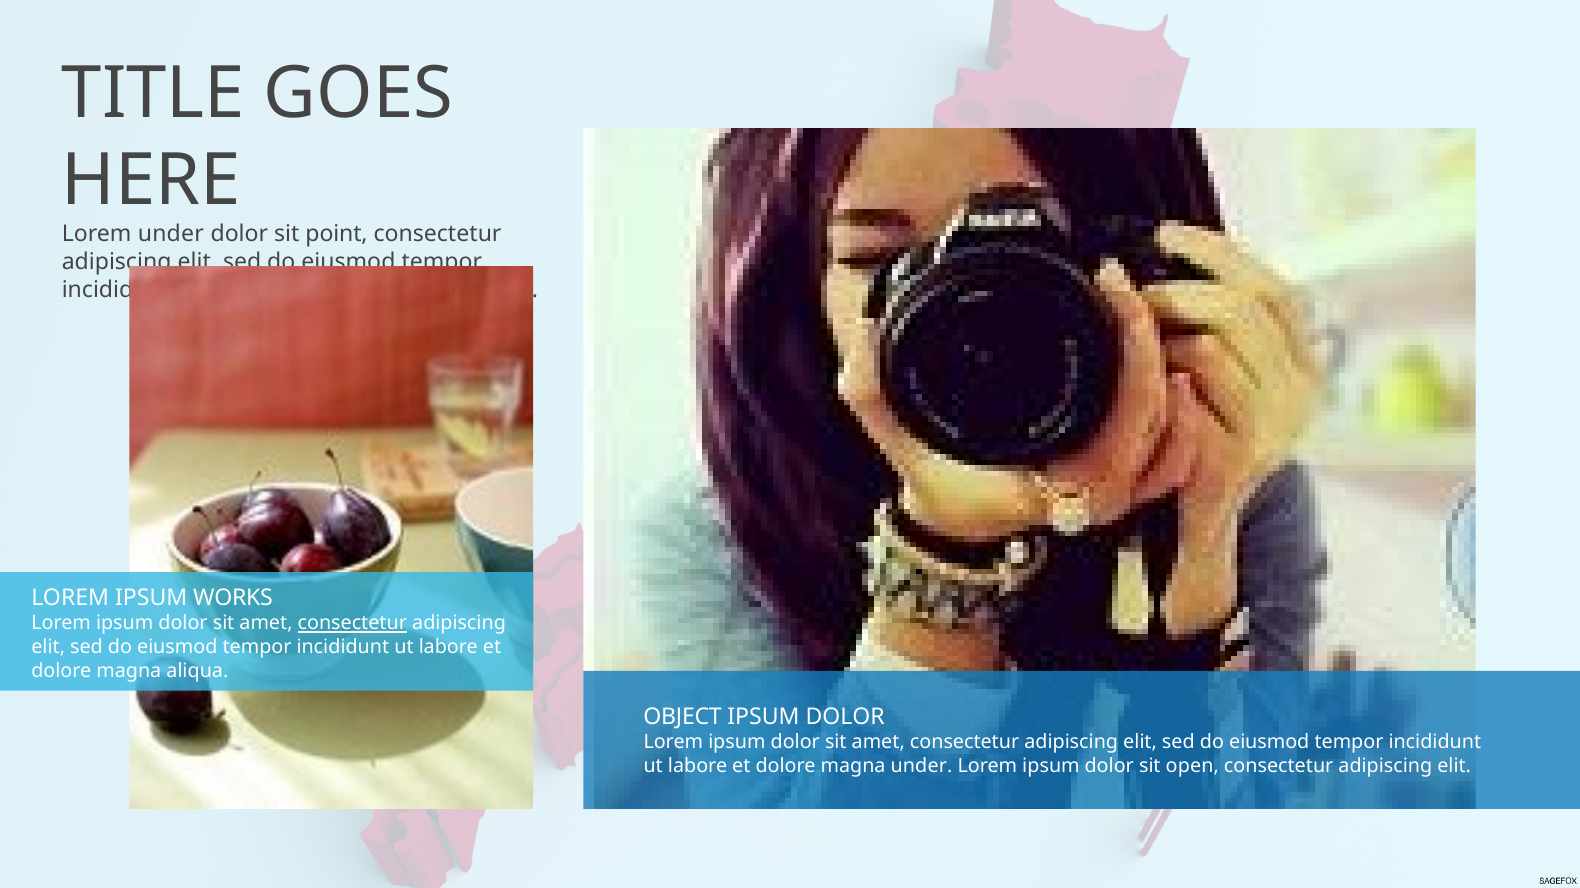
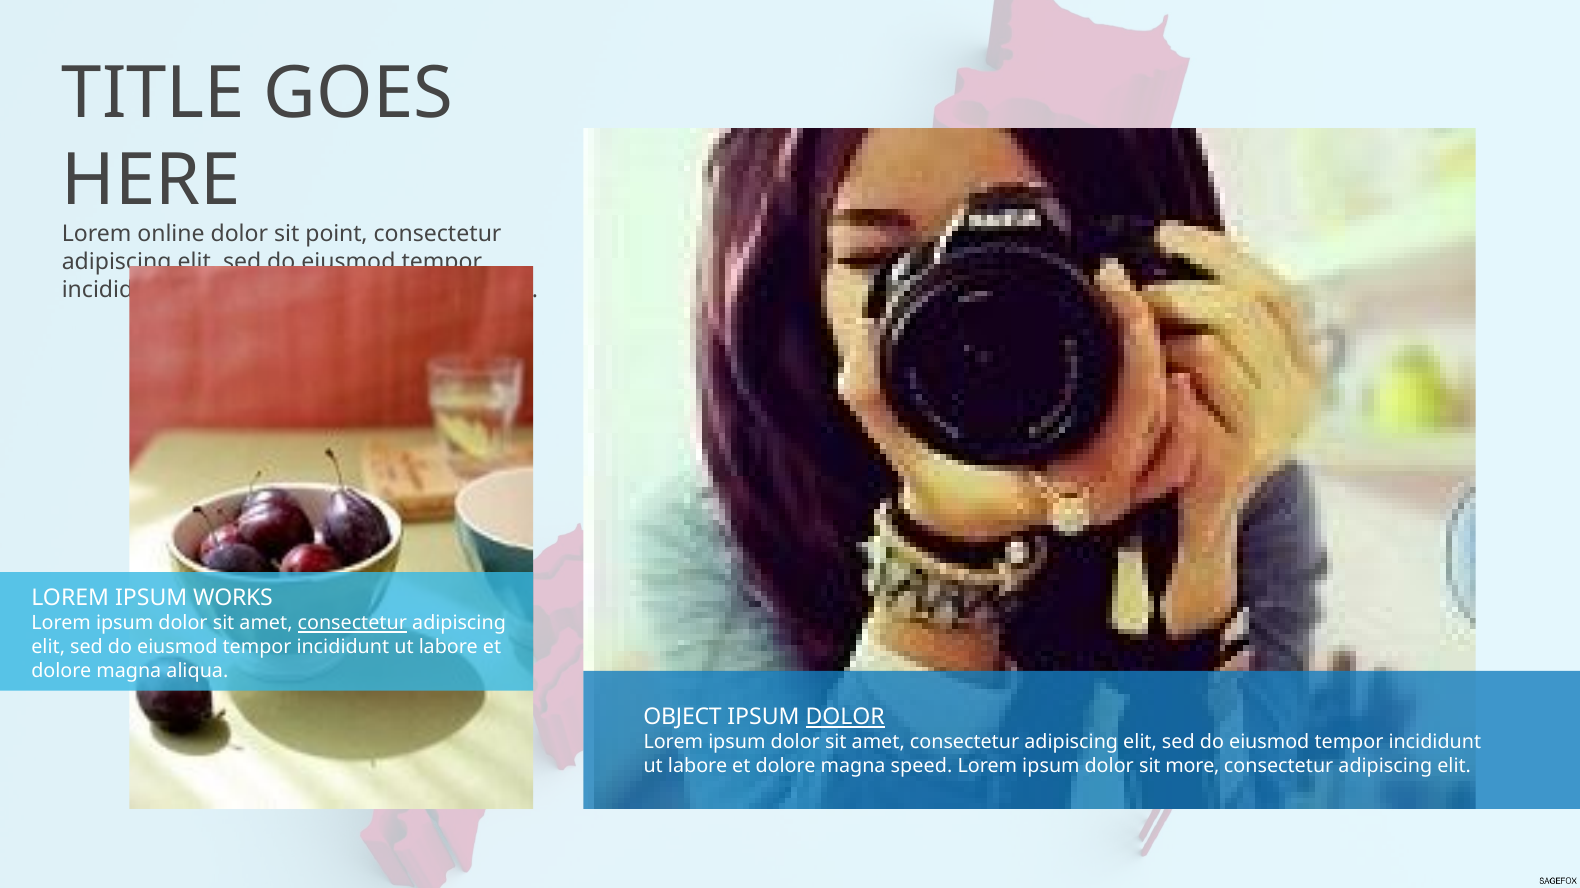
Lorem under: under -> online
DOLOR at (845, 718) underline: none -> present
magna under: under -> speed
open: open -> more
